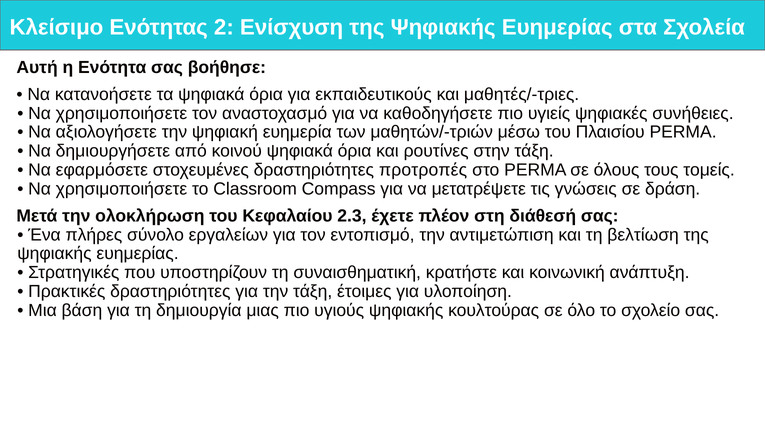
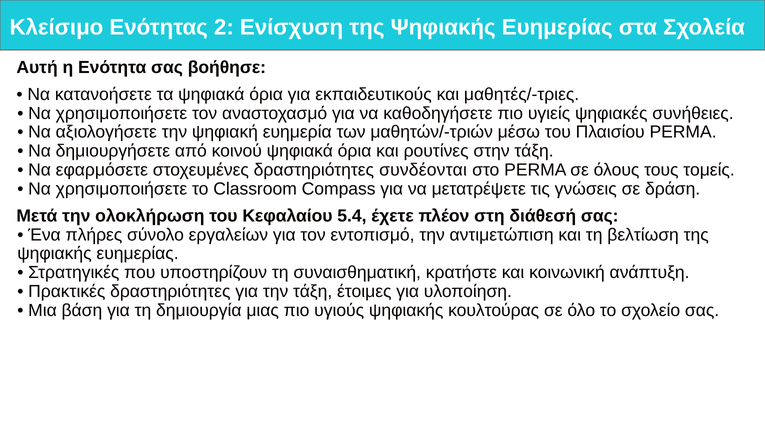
προτροπές: προτροπές -> συνδέονται
2.3: 2.3 -> 5.4
